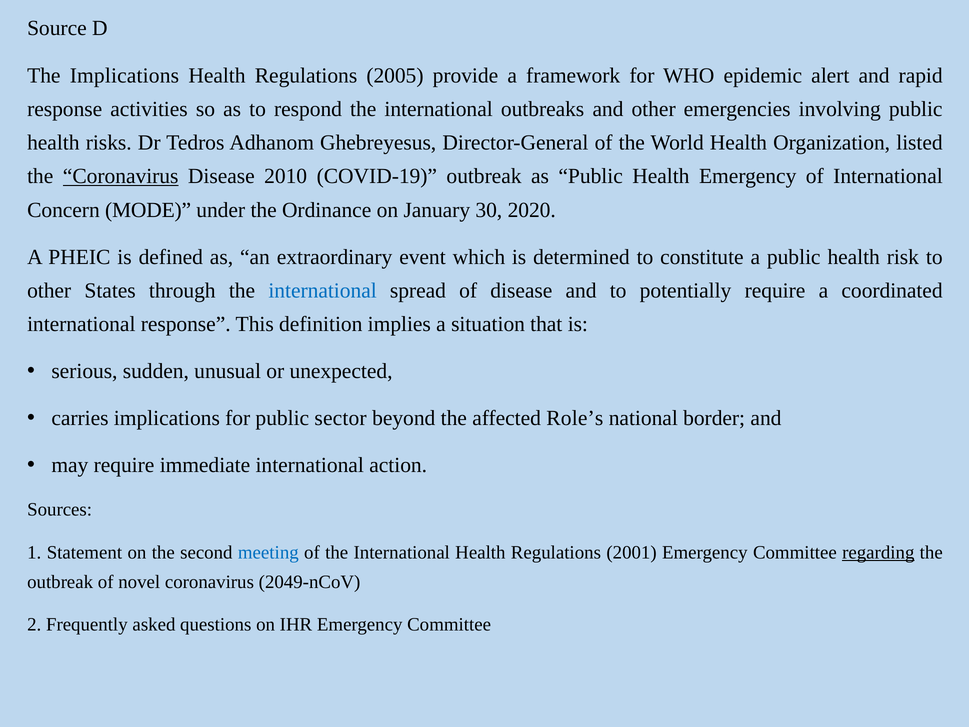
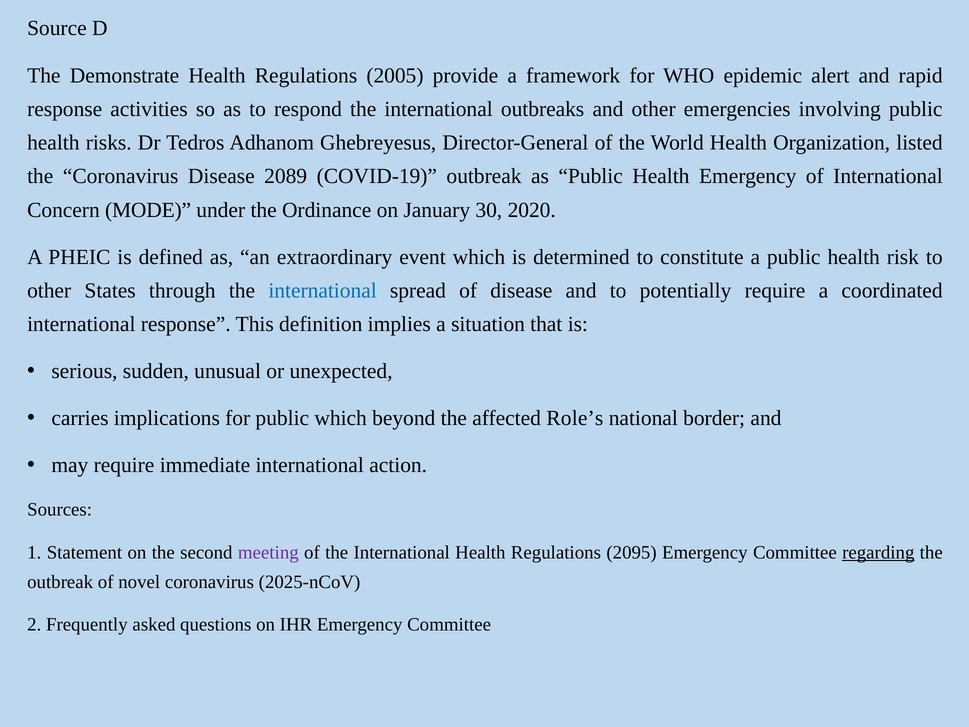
The Implications: Implications -> Demonstrate
Coronavirus at (121, 176) underline: present -> none
2010: 2010 -> 2089
public sector: sector -> which
meeting colour: blue -> purple
2001: 2001 -> 2095
2049-nCoV: 2049-nCoV -> 2025-nCoV
